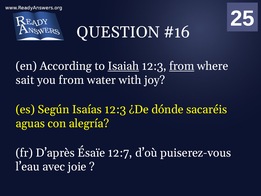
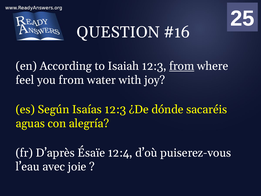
Isaiah underline: present -> none
sait: sait -> feel
12:7: 12:7 -> 12:4
